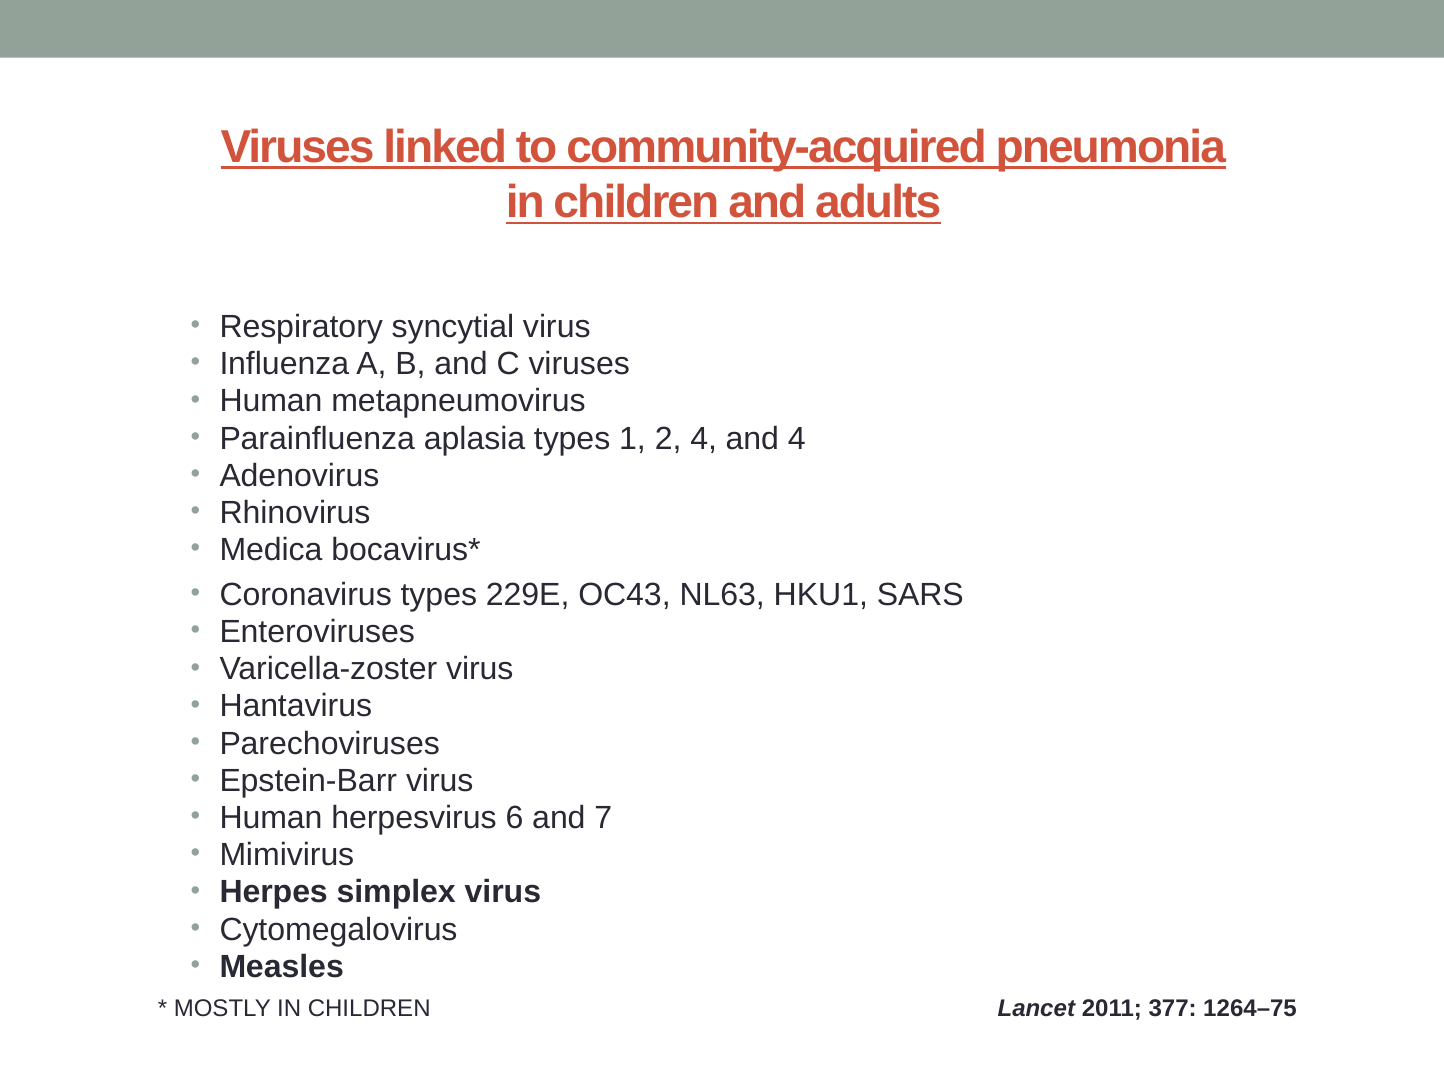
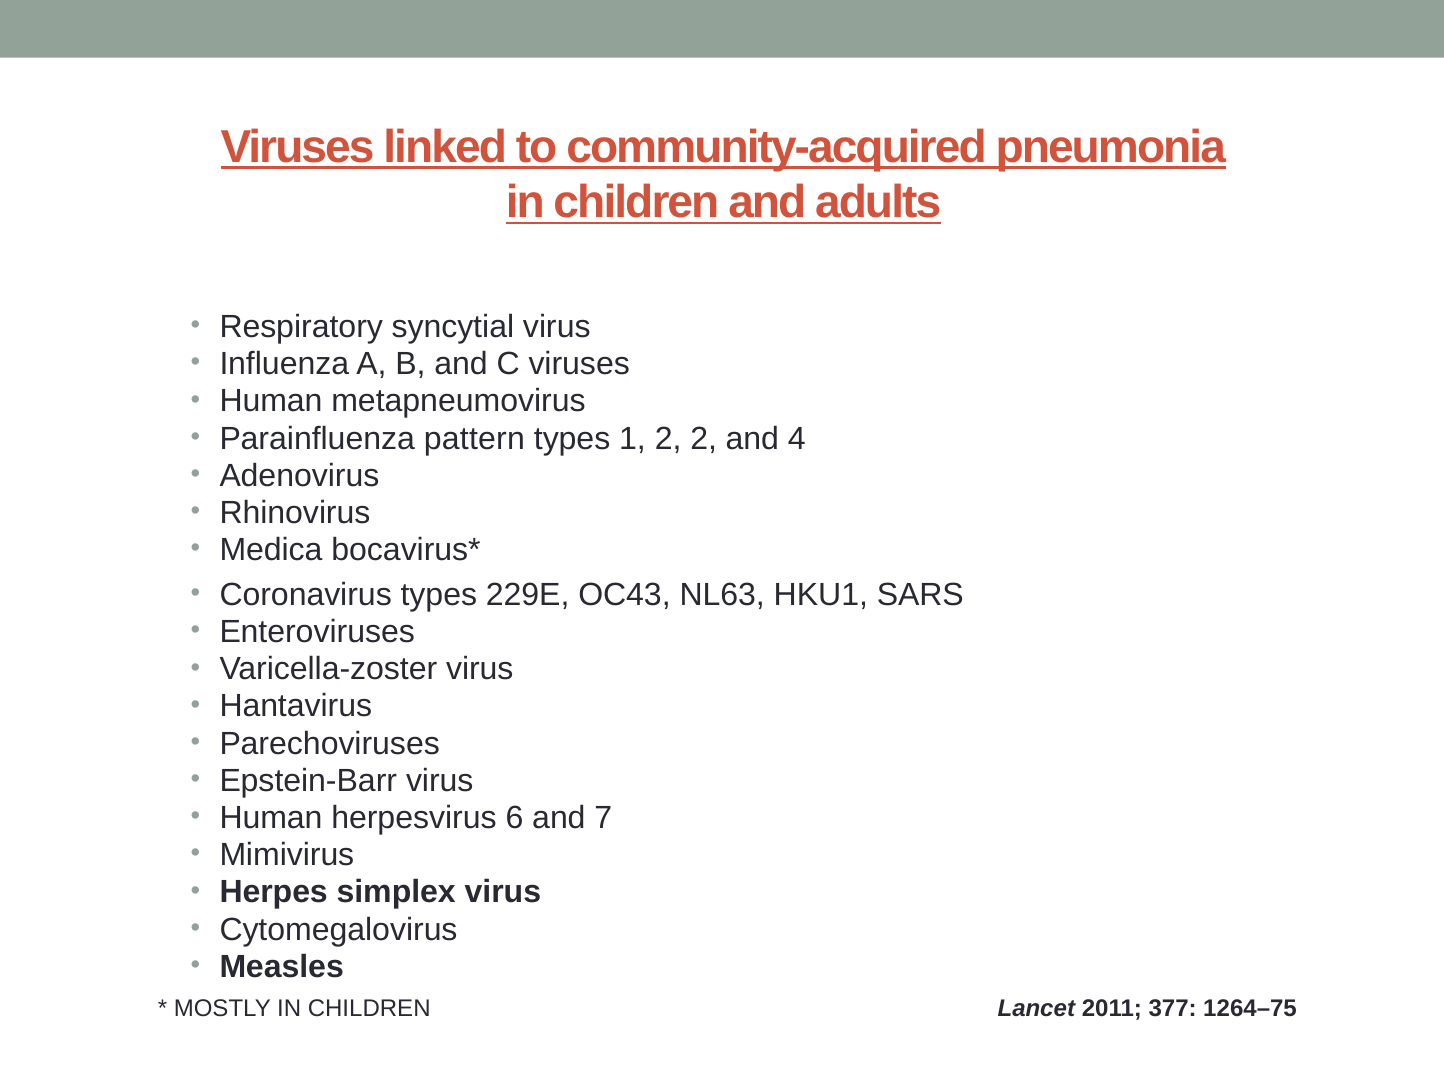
aplasia: aplasia -> pattern
2 4: 4 -> 2
